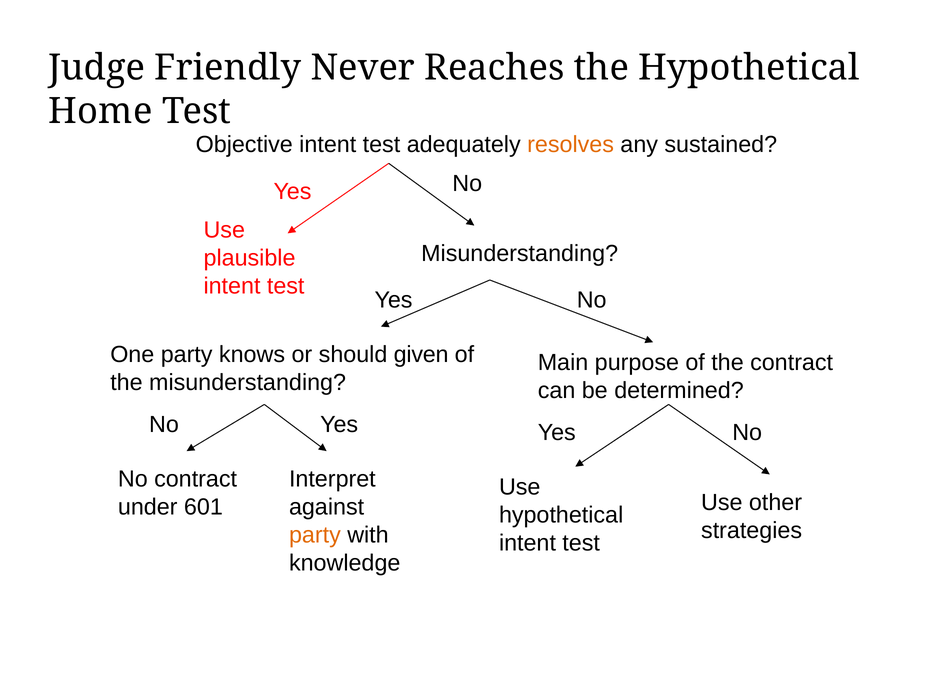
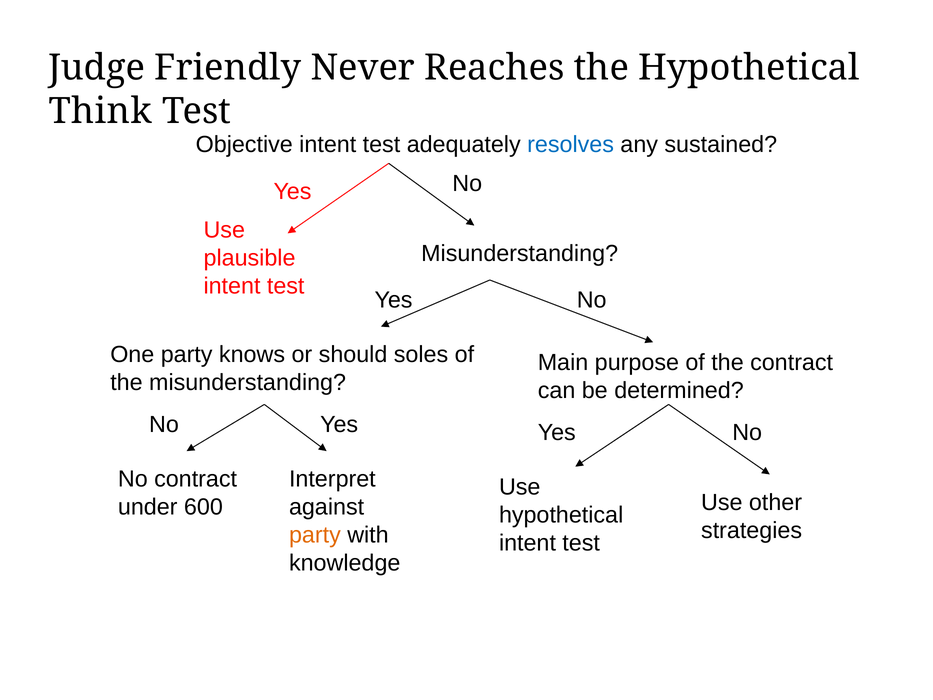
Home: Home -> Think
resolves colour: orange -> blue
given: given -> soles
601: 601 -> 600
